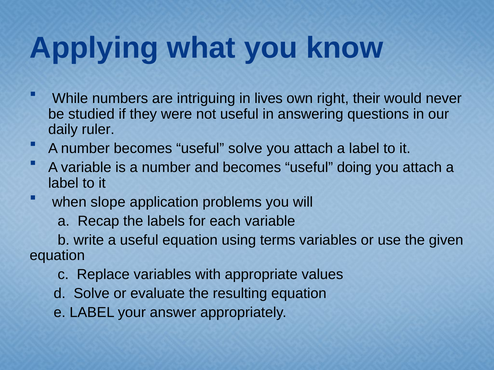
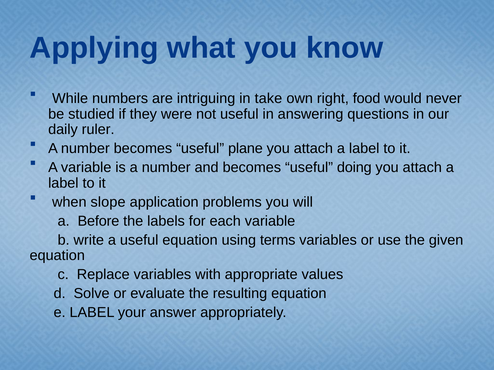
lives: lives -> take
their: their -> food
useful solve: solve -> plane
Recap: Recap -> Before
